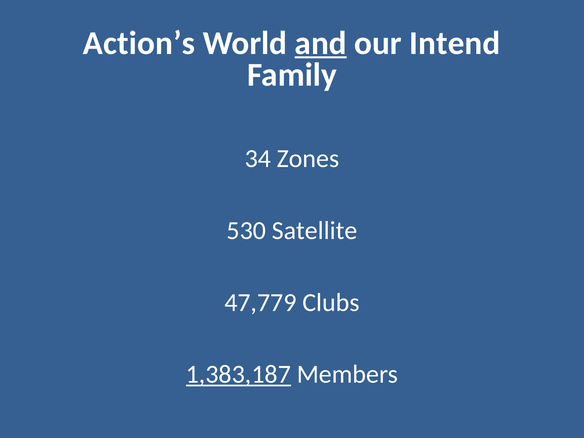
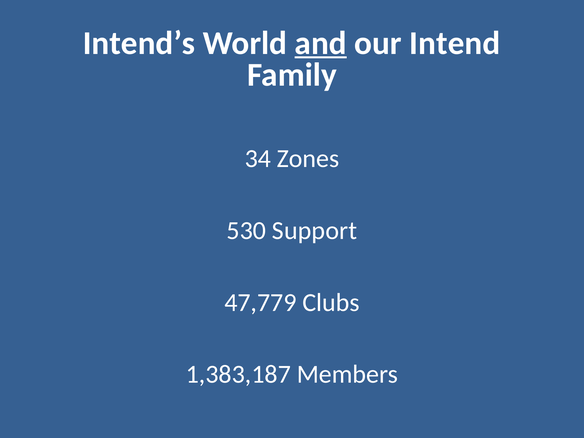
Action’s: Action’s -> Intend’s
Satellite: Satellite -> Support
1,383,187 underline: present -> none
